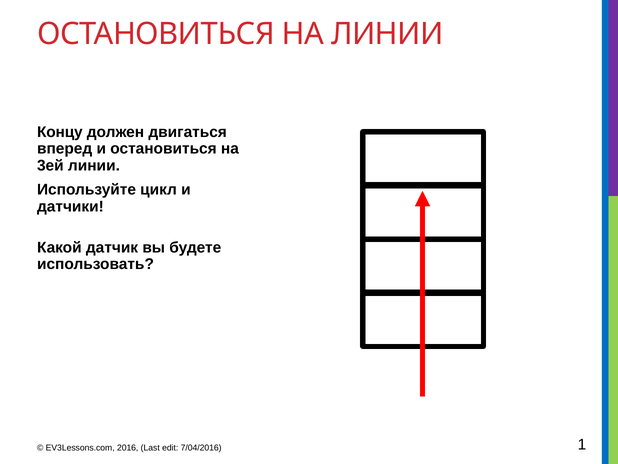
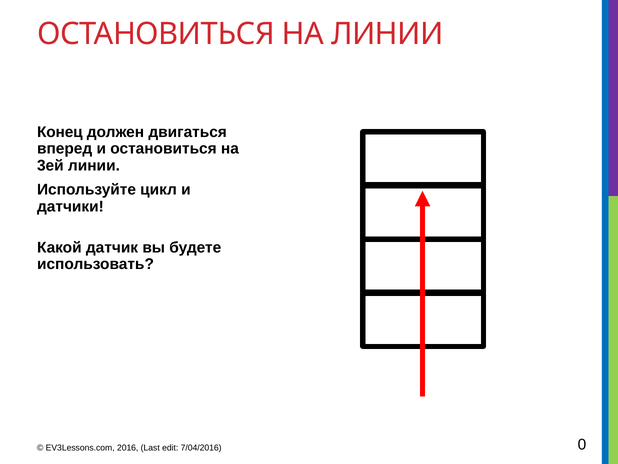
Концу: Концу -> Конец
1: 1 -> 0
